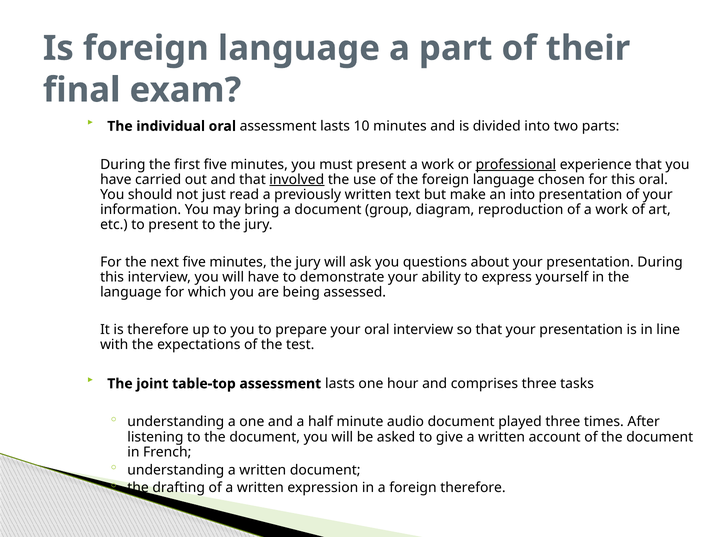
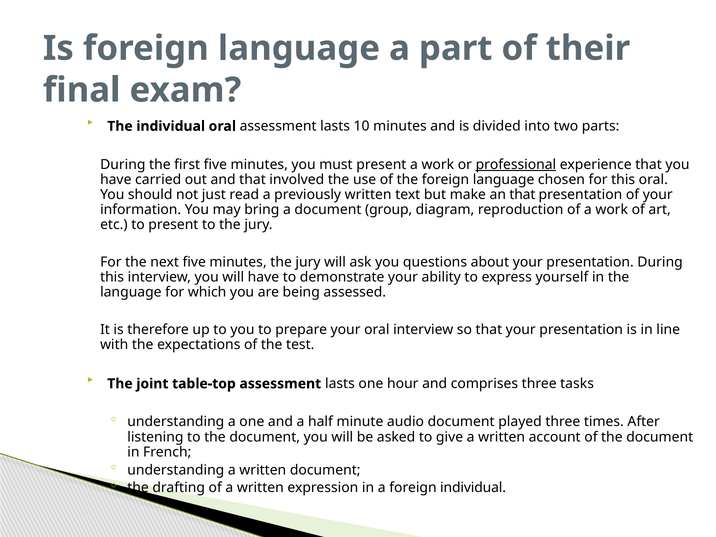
involved underline: present -> none
an into: into -> that
foreign therefore: therefore -> individual
